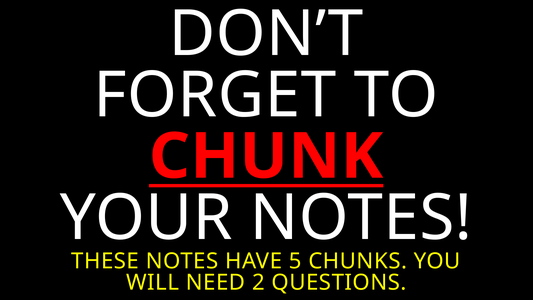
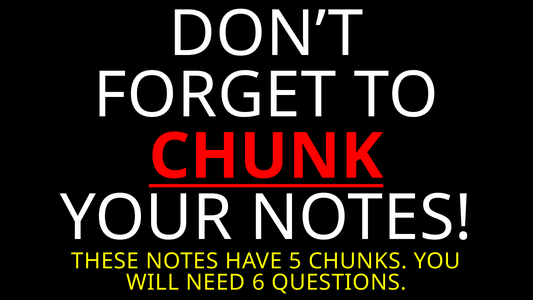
2: 2 -> 6
